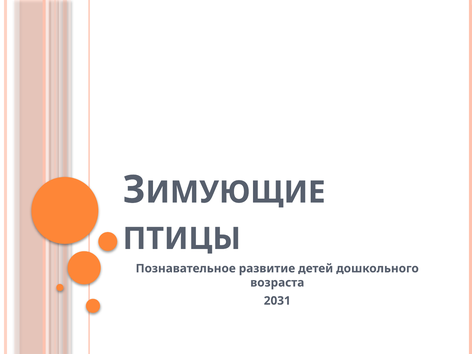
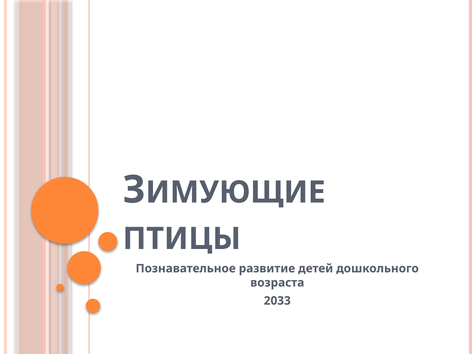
2031: 2031 -> 2033
